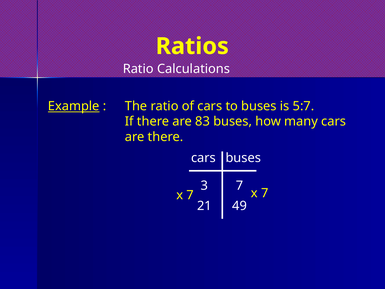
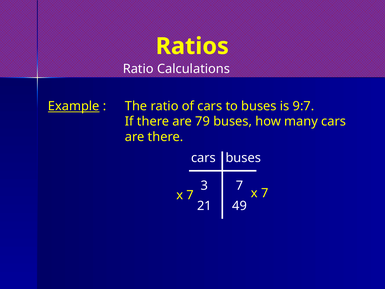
5:7: 5:7 -> 9:7
83: 83 -> 79
